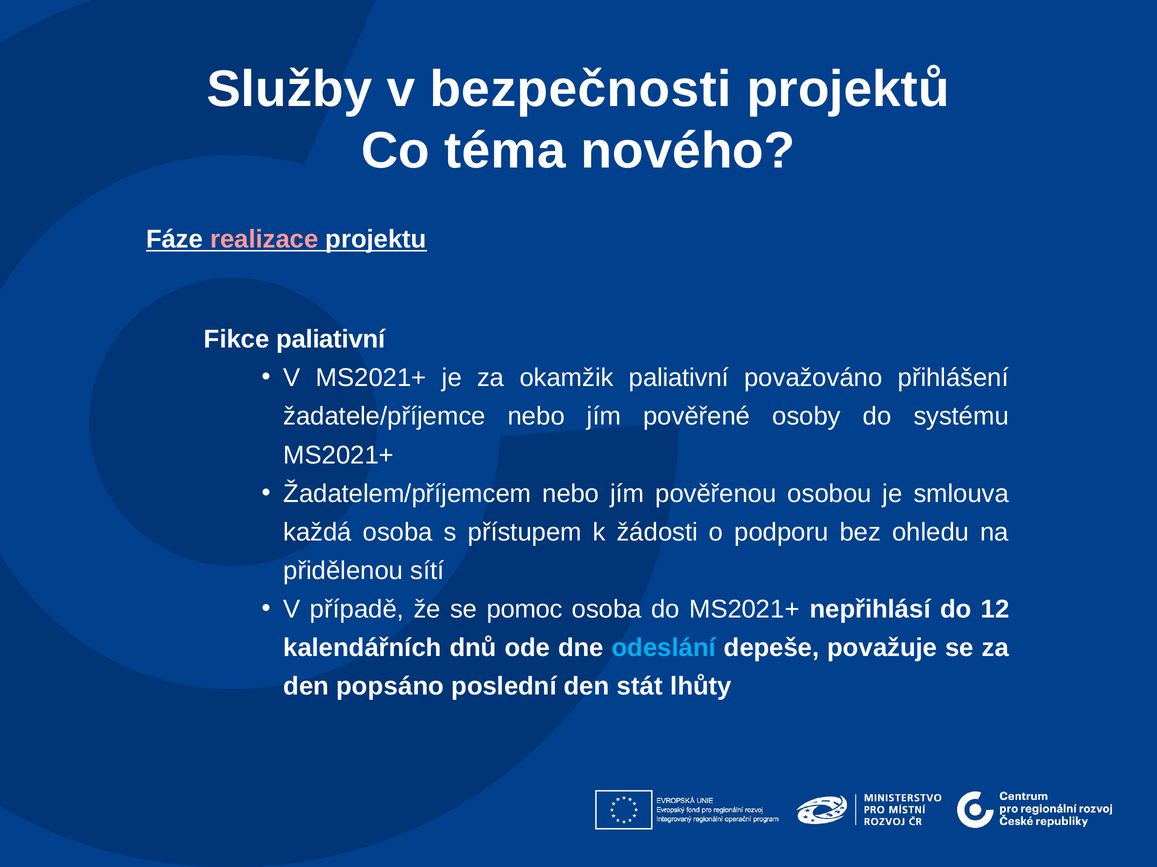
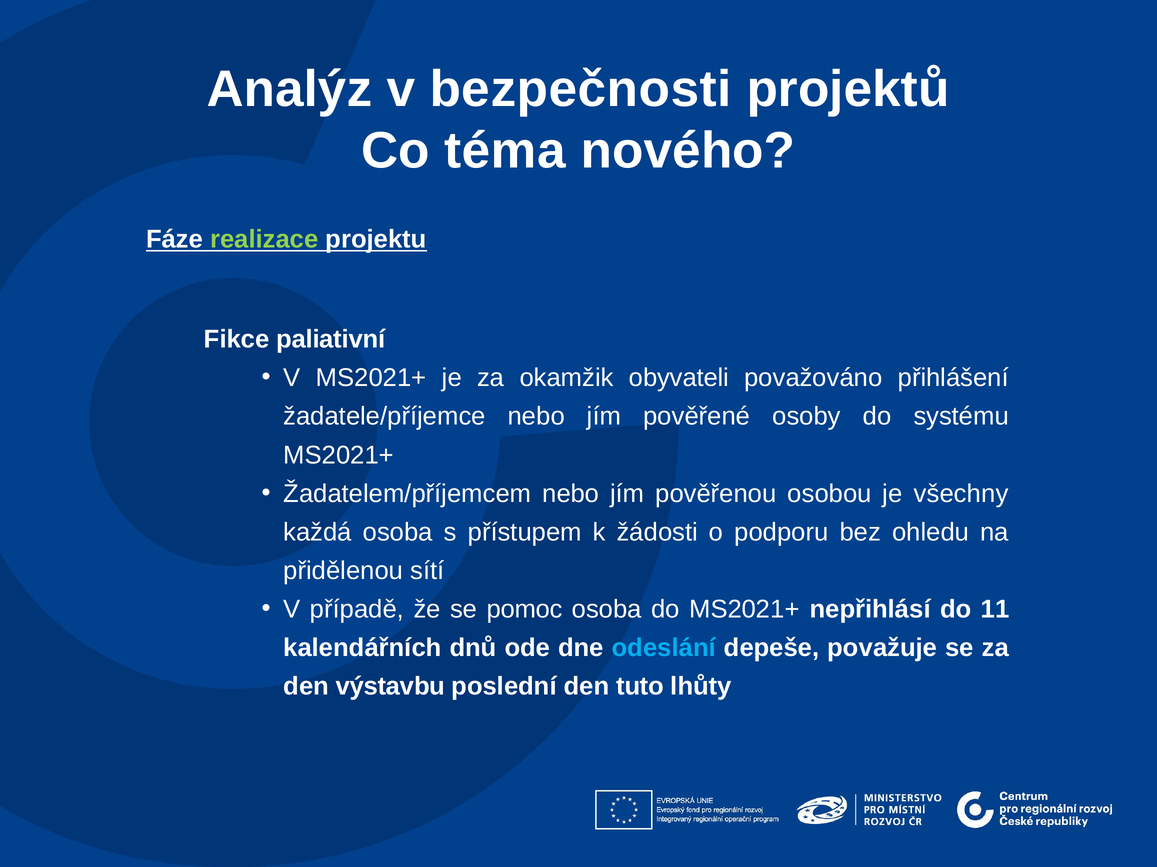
Služby: Služby -> Analýz
realizace colour: pink -> light green
okamžik paliativní: paliativní -> obyvateli
smlouva: smlouva -> všechny
12: 12 -> 11
popsáno: popsáno -> výstavbu
stát: stát -> tuto
